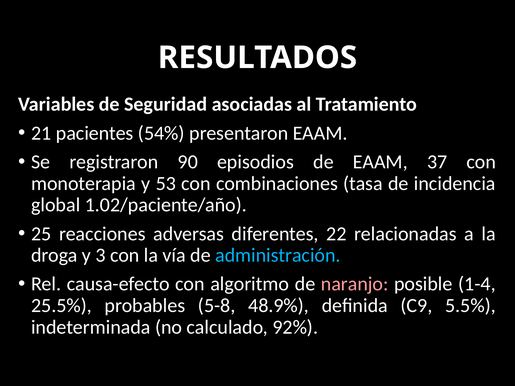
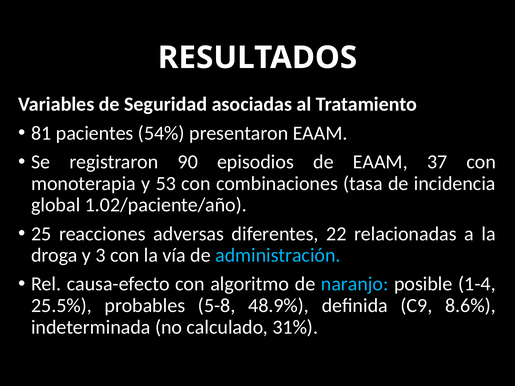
21: 21 -> 81
naranjo colour: pink -> light blue
5.5%: 5.5% -> 8.6%
92%: 92% -> 31%
